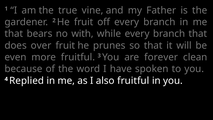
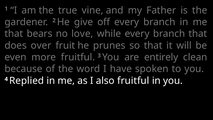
He fruit: fruit -> give
with: with -> love
forever: forever -> entirely
